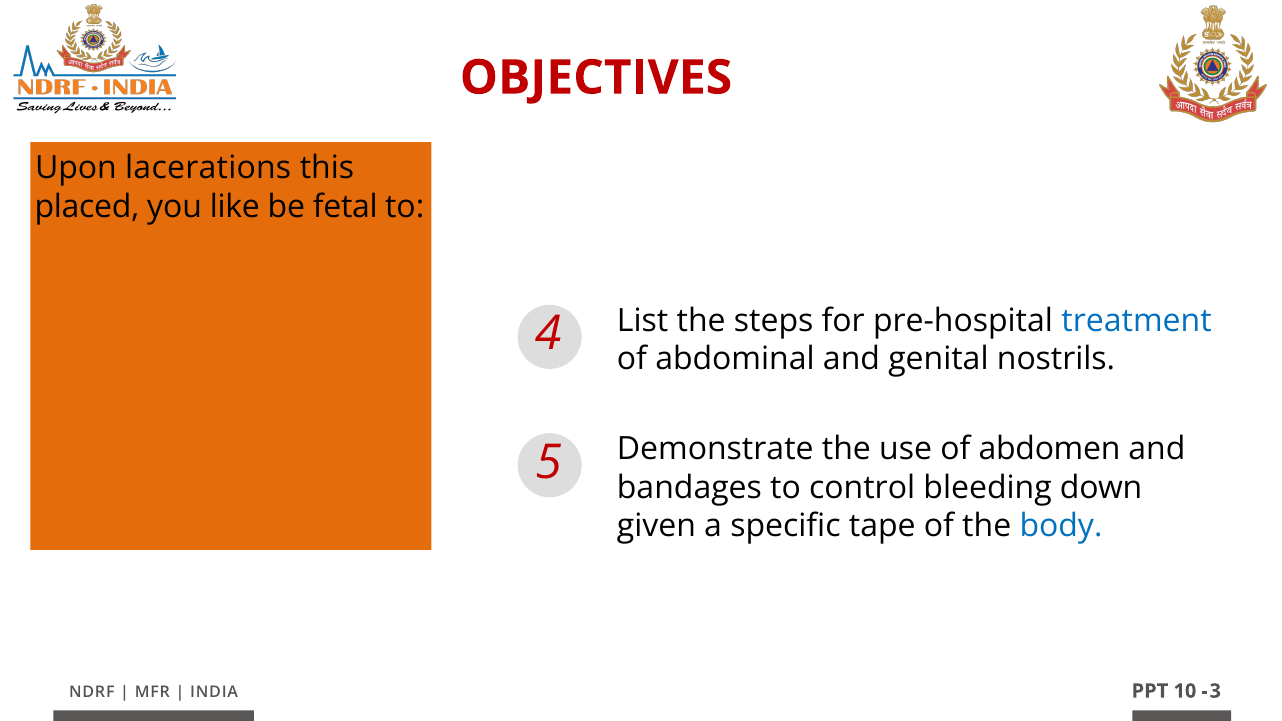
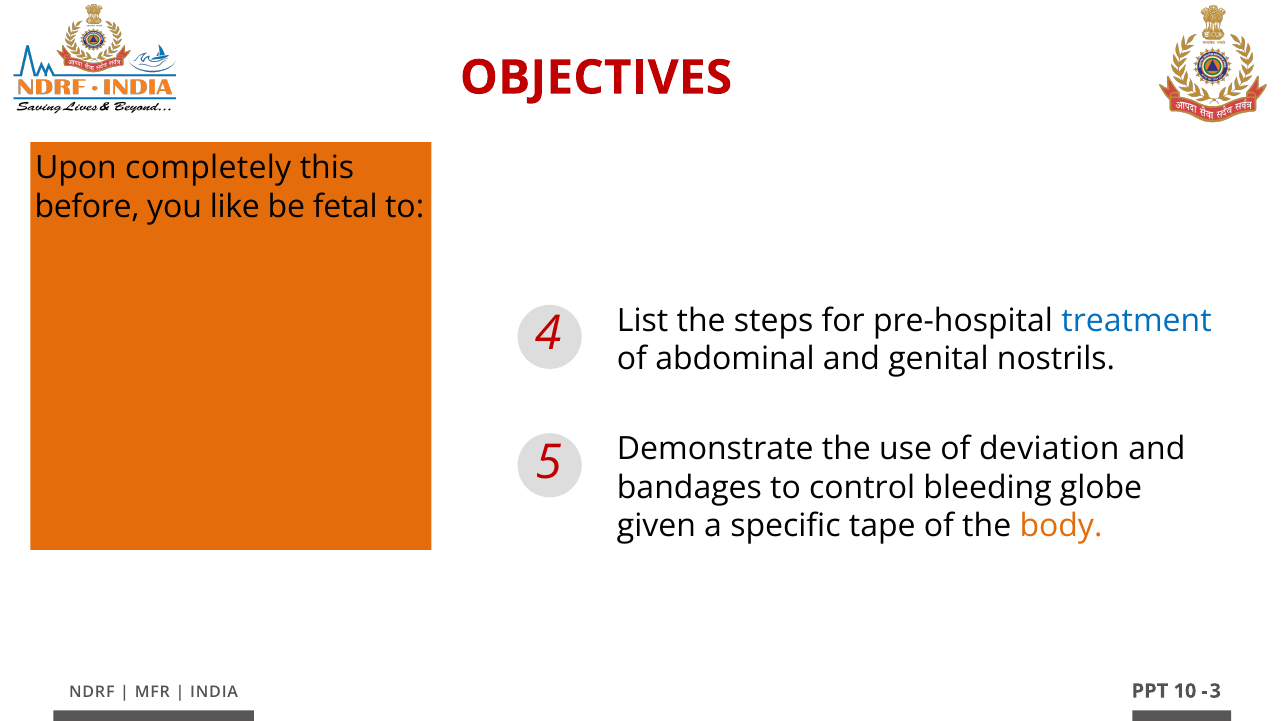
lacerations: lacerations -> completely
placed: placed -> before
abdomen: abdomen -> deviation
down: down -> globe
body colour: blue -> orange
